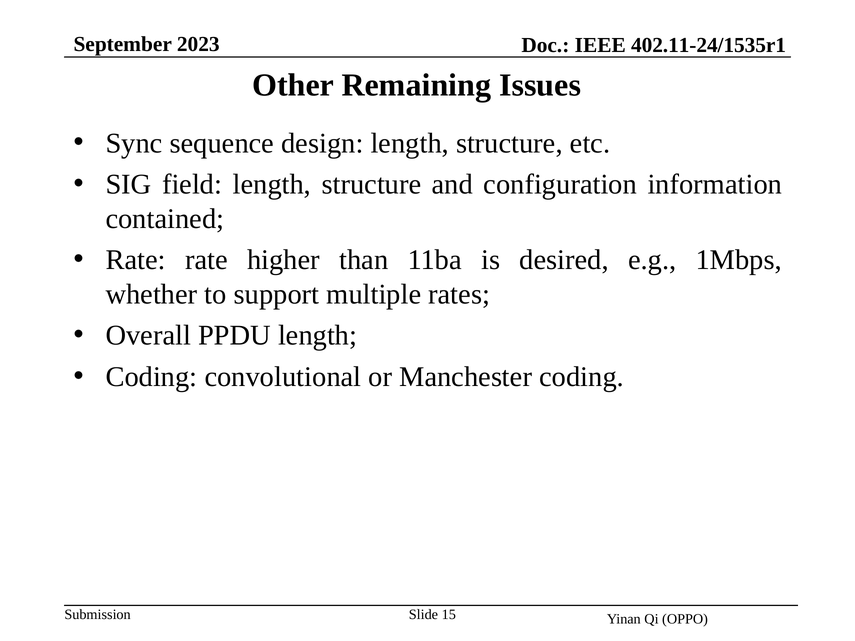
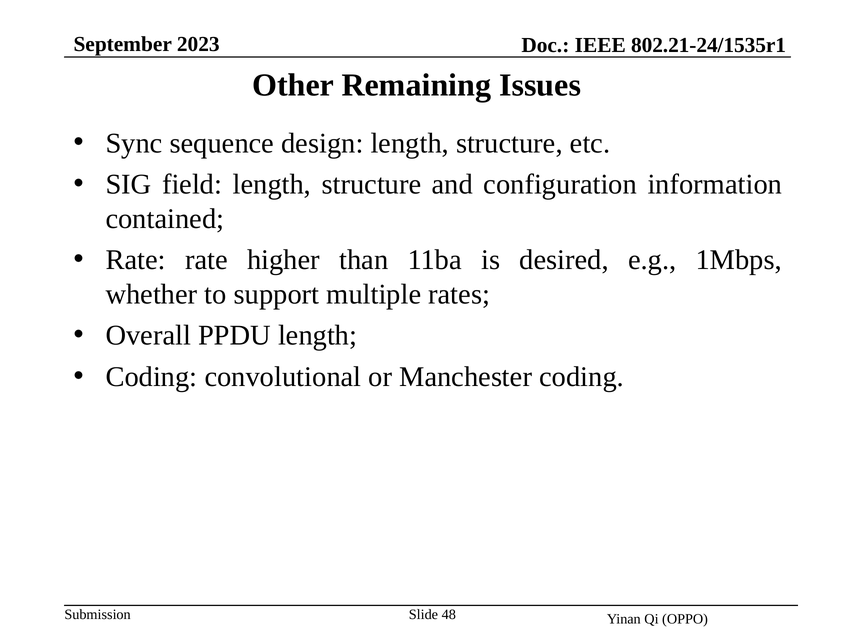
402.11-24/1535r1: 402.11-24/1535r1 -> 802.21-24/1535r1
15: 15 -> 48
